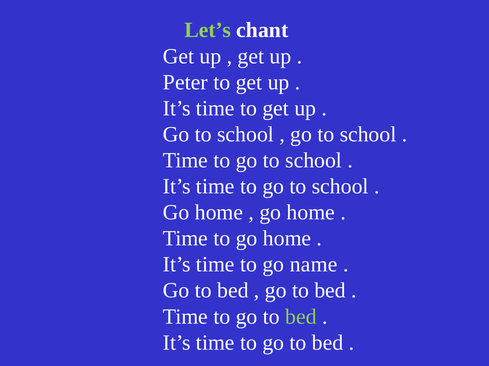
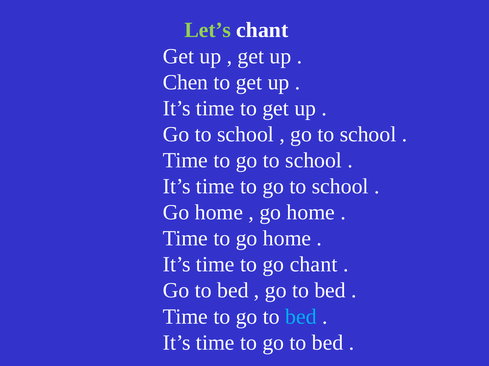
Peter: Peter -> Chen
go name: name -> chant
bed at (301, 317) colour: light green -> light blue
